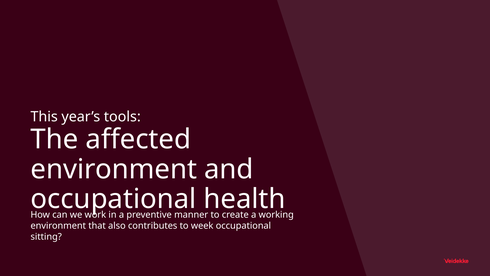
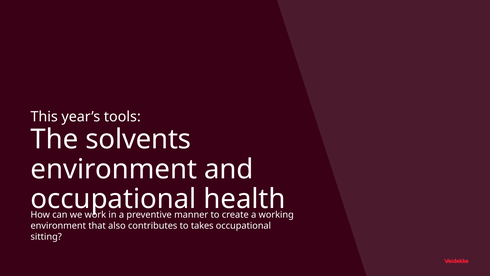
affected: affected -> solvents
week: week -> takes
